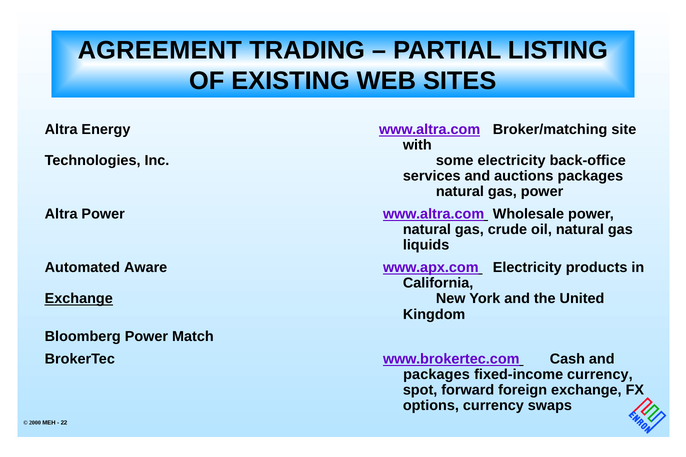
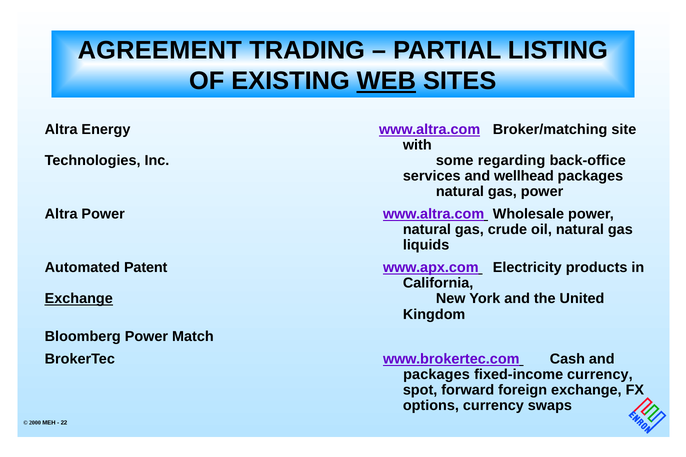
WEB underline: none -> present
some electricity: electricity -> regarding
auctions: auctions -> wellhead
Aware: Aware -> Patent
